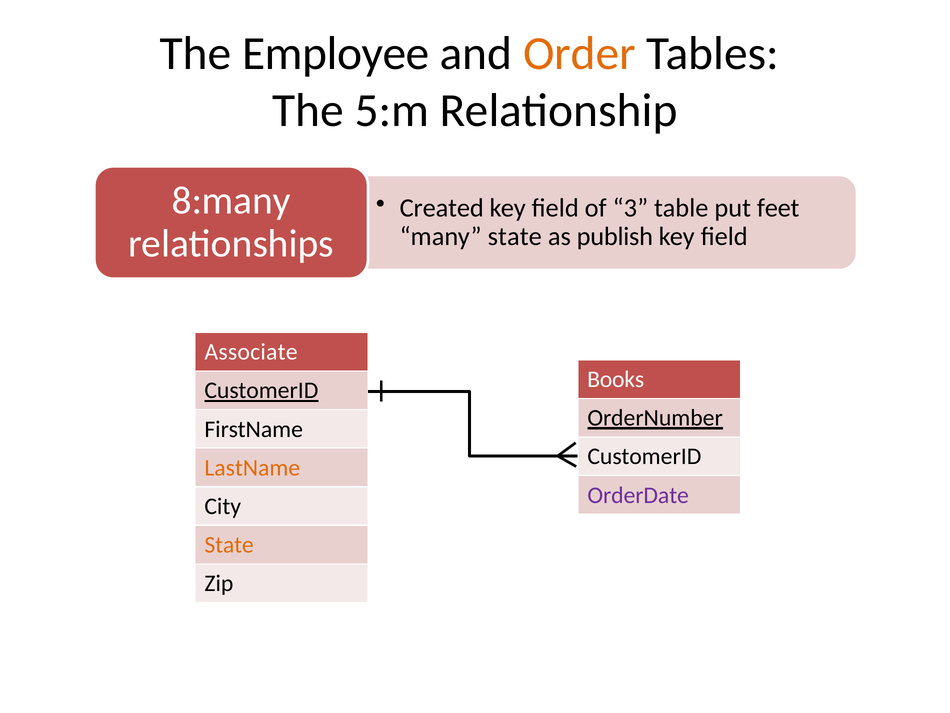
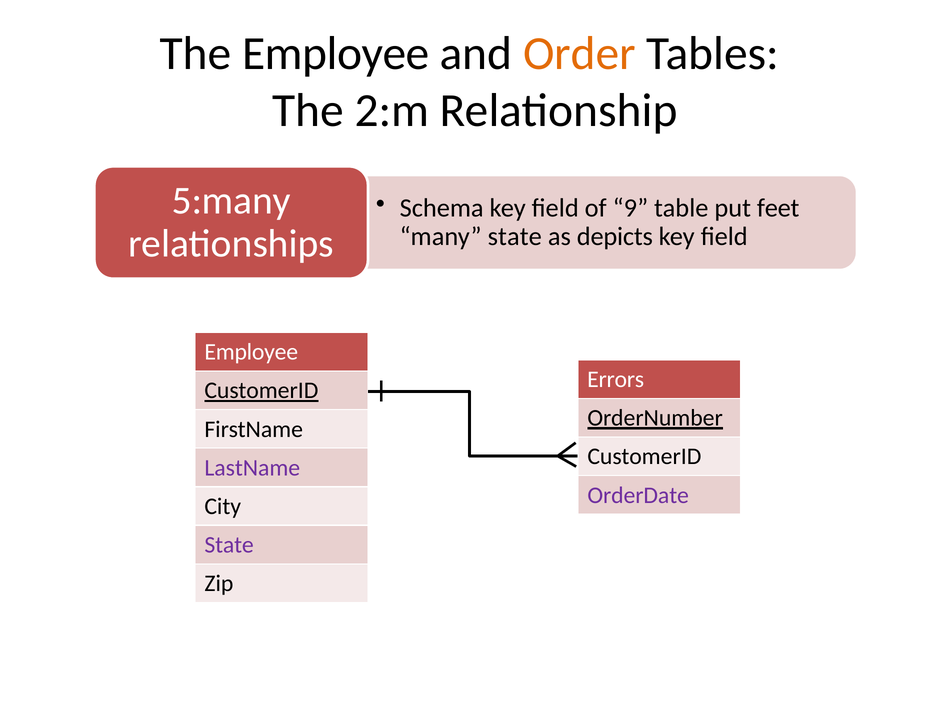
5:m: 5:m -> 2:m
8:many: 8:many -> 5:many
Created: Created -> Schema
3: 3 -> 9
publish: publish -> depicts
Associate at (251, 352): Associate -> Employee
Books: Books -> Errors
LastName colour: orange -> purple
State at (229, 544) colour: orange -> purple
